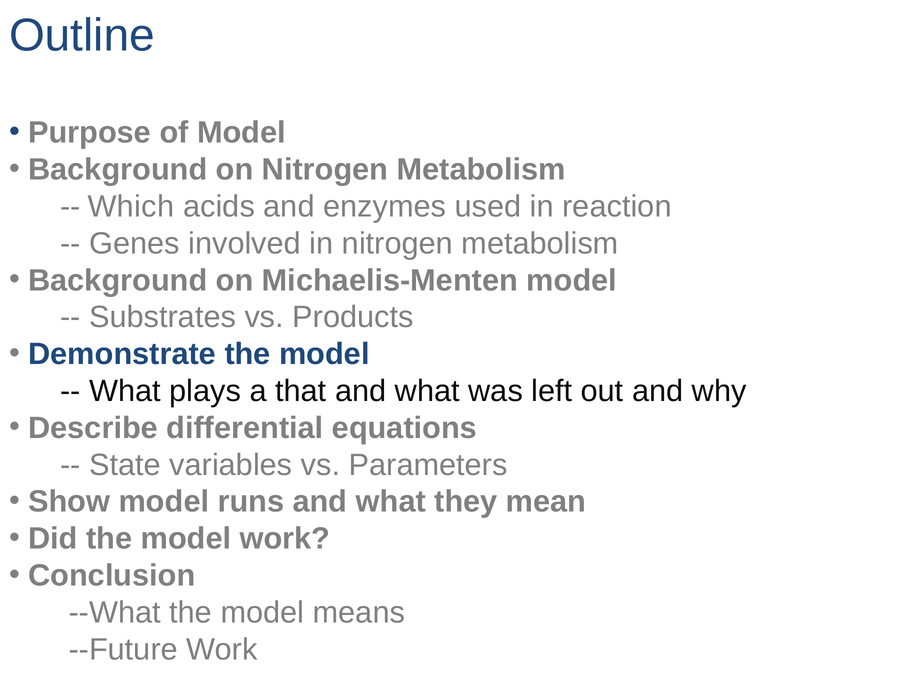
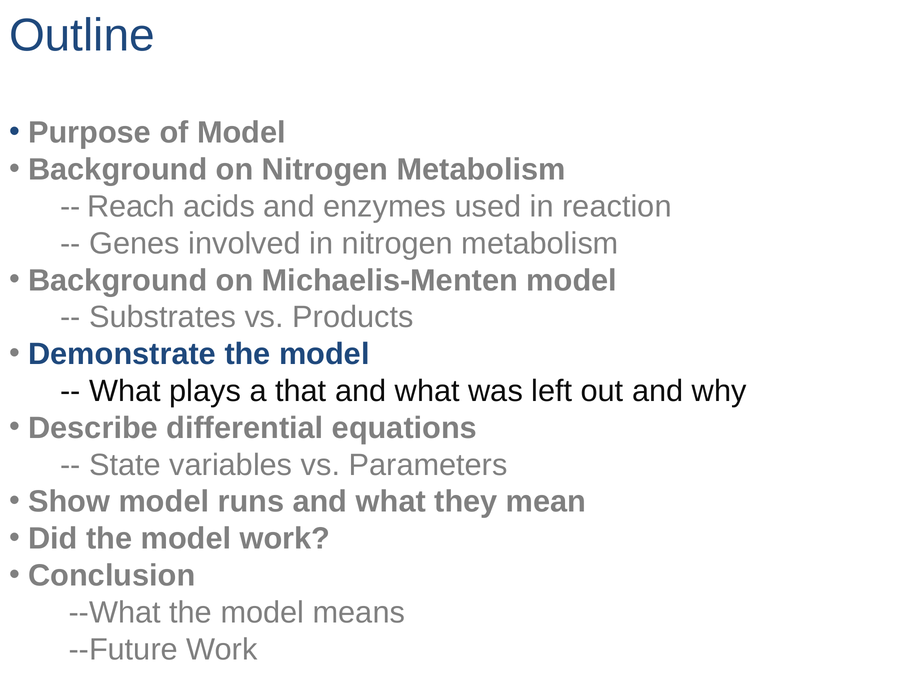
Which: Which -> Reach
